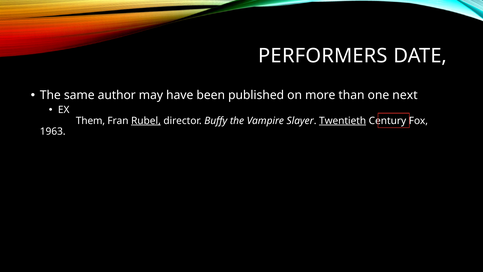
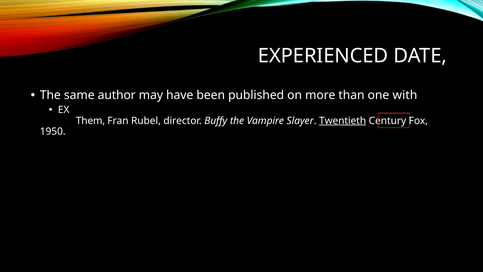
PERFORMERS: PERFORMERS -> EXPERIENCED
next: next -> with
Rubel underline: present -> none
1963: 1963 -> 1950
